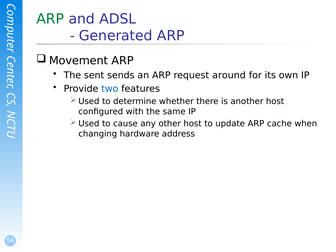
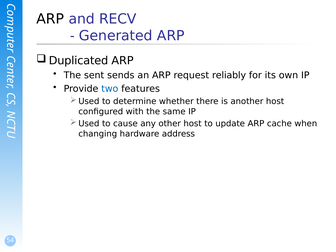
ARP at (50, 19) colour: green -> black
ADSL: ADSL -> RECV
Movement: Movement -> Duplicated
around: around -> reliably
